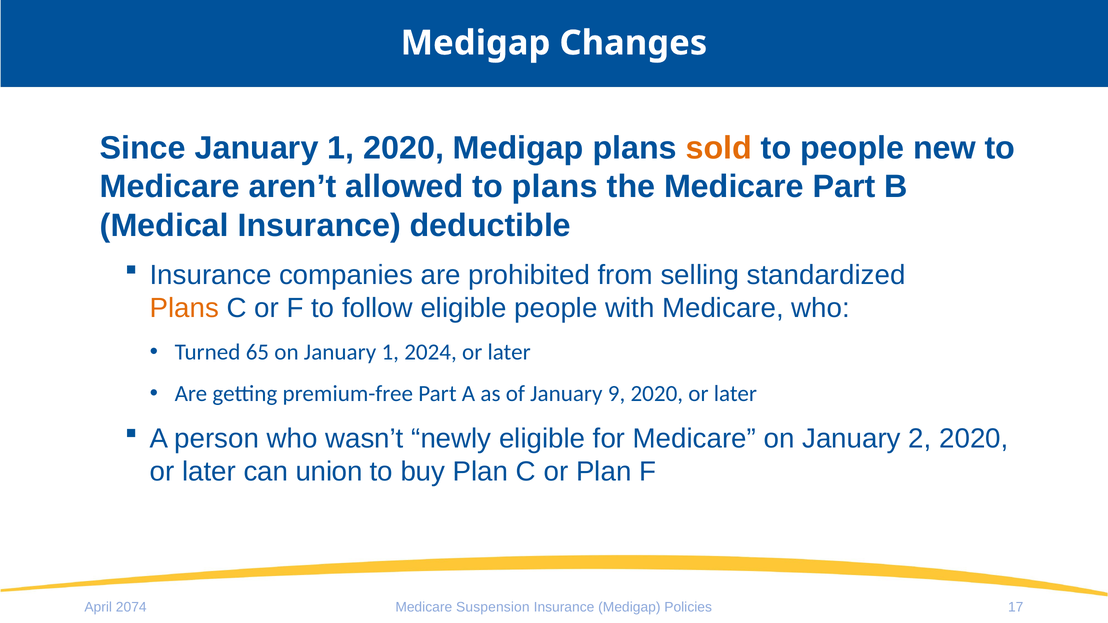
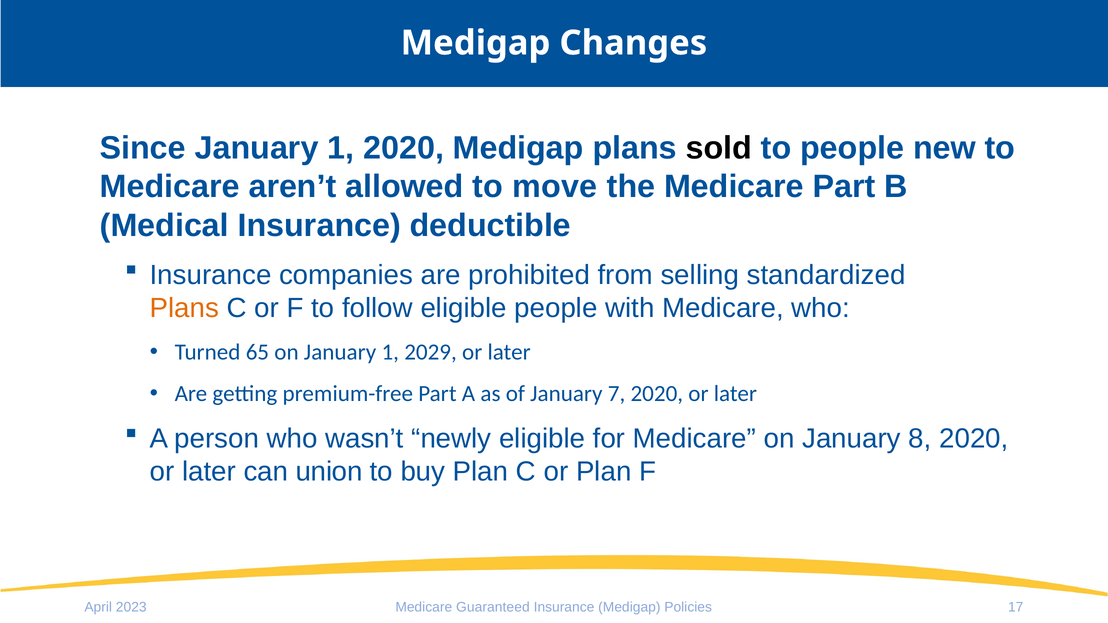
sold colour: orange -> black
to plans: plans -> move
2024: 2024 -> 2029
9: 9 -> 7
2: 2 -> 8
2074: 2074 -> 2023
Suspension: Suspension -> Guaranteed
